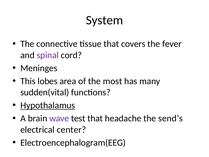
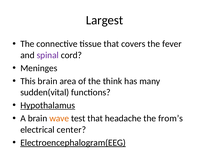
System: System -> Largest
This lobes: lobes -> brain
most: most -> think
wave colour: purple -> orange
send’s: send’s -> from’s
Electroencephalogram(EEG underline: none -> present
